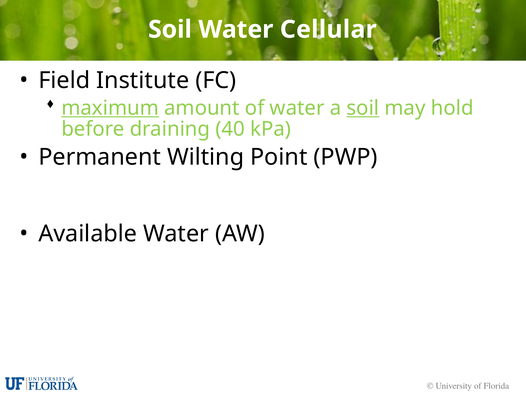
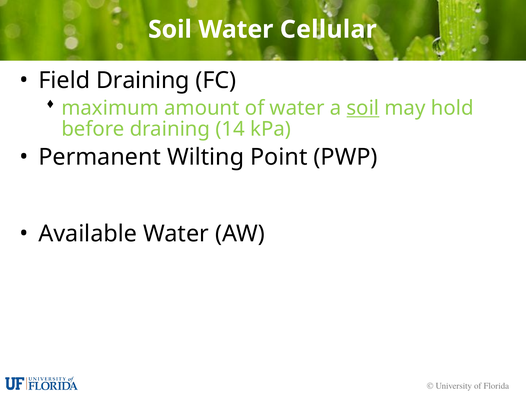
Field Institute: Institute -> Draining
maximum underline: present -> none
40: 40 -> 14
